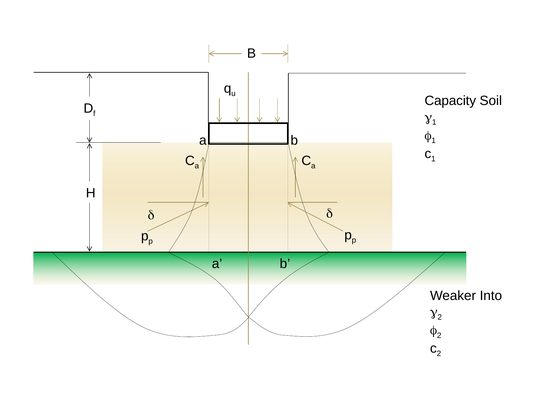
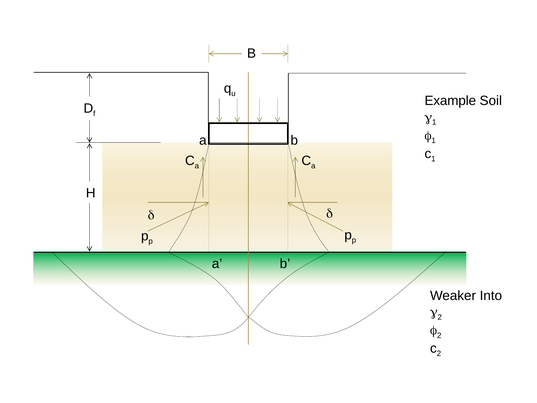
Capacity: Capacity -> Example
